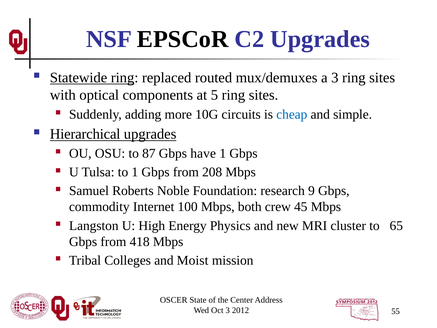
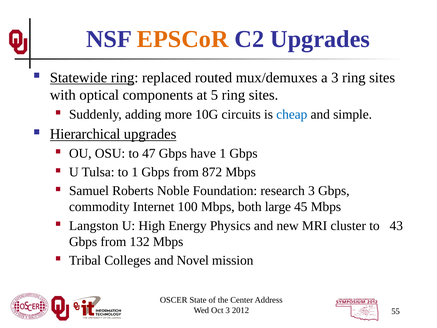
EPSCoR colour: black -> orange
87: 87 -> 47
208: 208 -> 872
research 9: 9 -> 3
crew: crew -> large
65: 65 -> 43
418: 418 -> 132
Moist: Moist -> Novel
